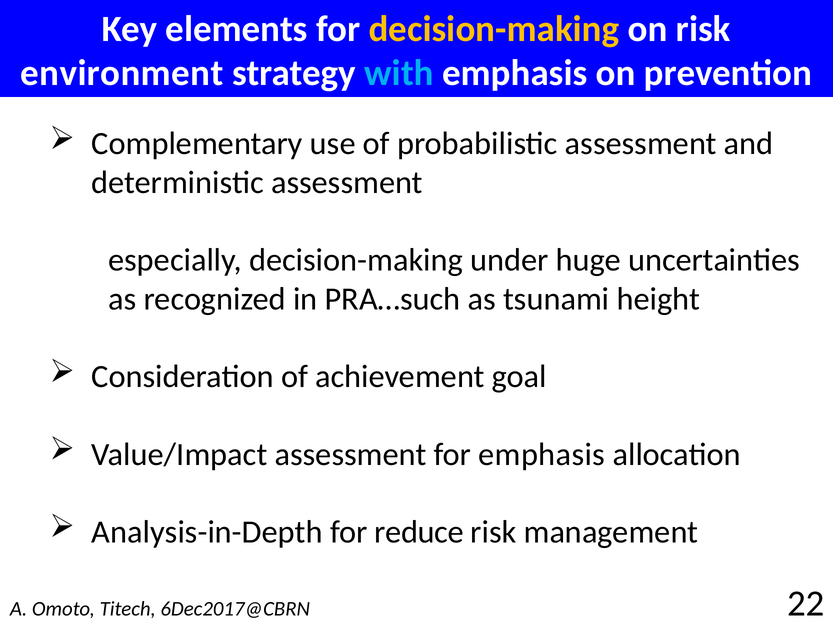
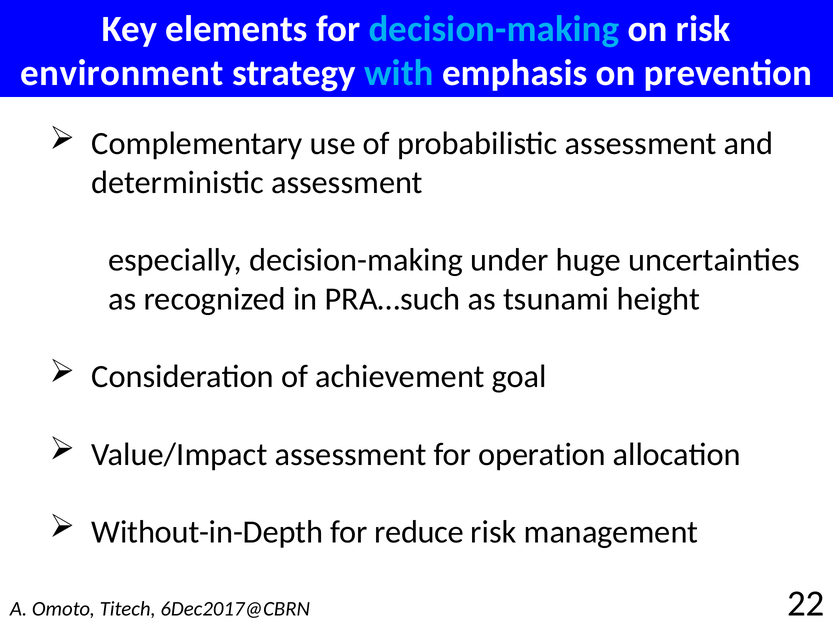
decision-making at (494, 29) colour: yellow -> light blue
for emphasis: emphasis -> operation
Analysis-in-Depth: Analysis-in-Depth -> Without-in-Depth
